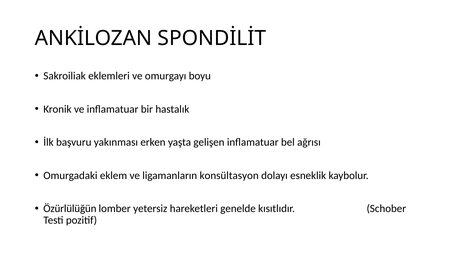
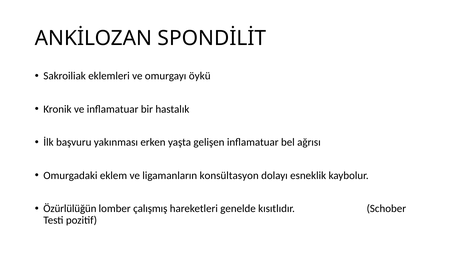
boyu: boyu -> öykü
yetersiz: yetersiz -> çalışmış
